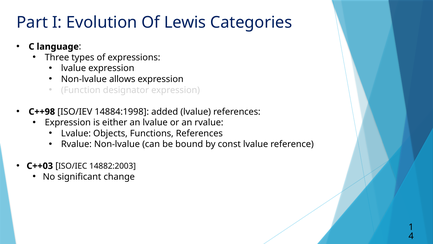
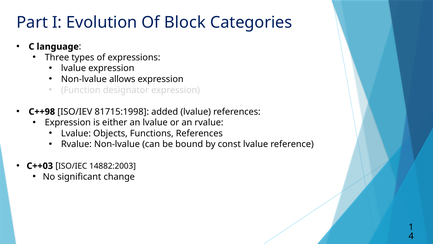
Lewis: Lewis -> Block
14884:1998: 14884:1998 -> 81715:1998
